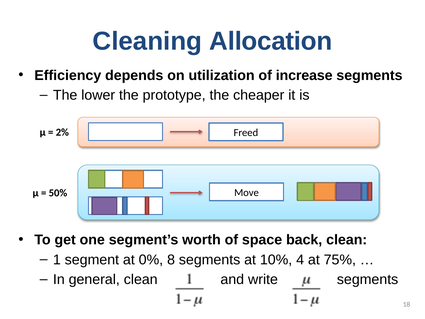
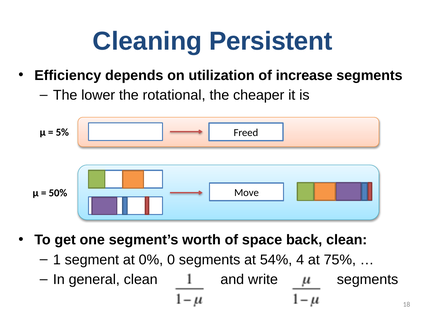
Allocation: Allocation -> Persistent
prototype: prototype -> rotational
2%: 2% -> 5%
8: 8 -> 0
10%: 10% -> 54%
